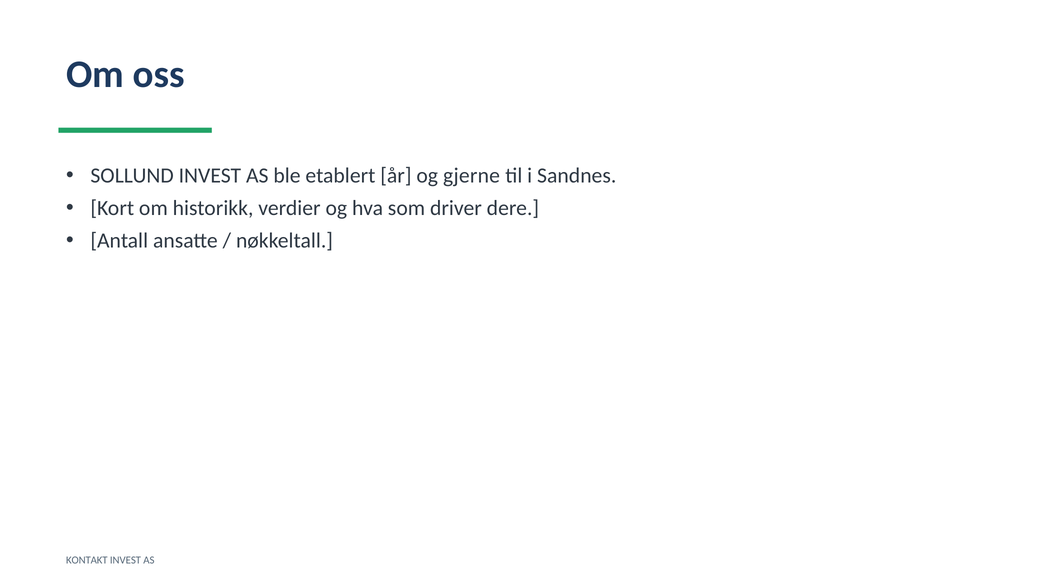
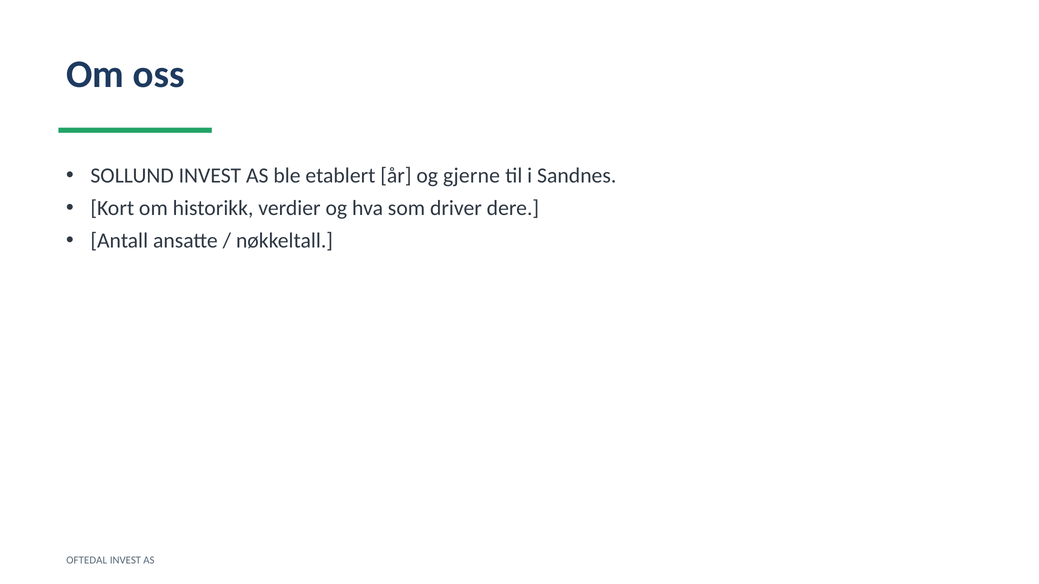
KONTAKT: KONTAKT -> OFTEDAL
